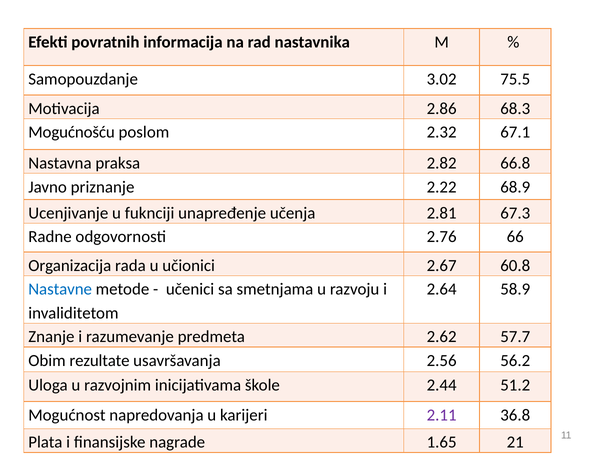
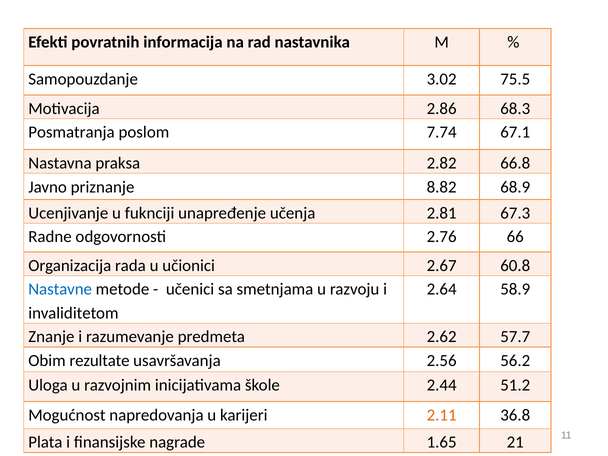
Mogućnošću: Mogućnošću -> Posmatranja
2.32: 2.32 -> 7.74
2.22: 2.22 -> 8.82
2.11 colour: purple -> orange
